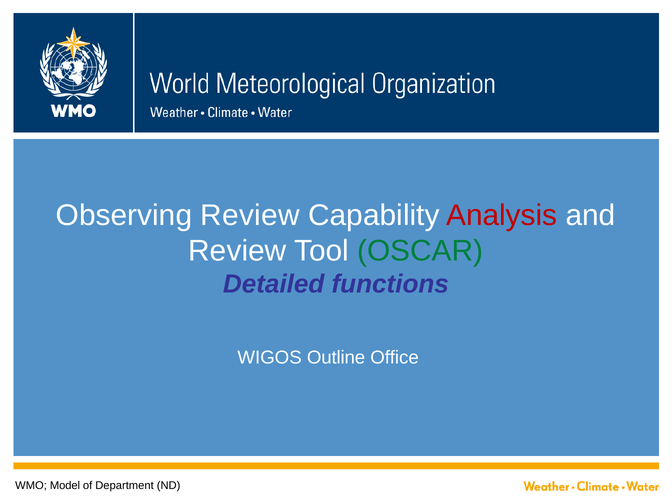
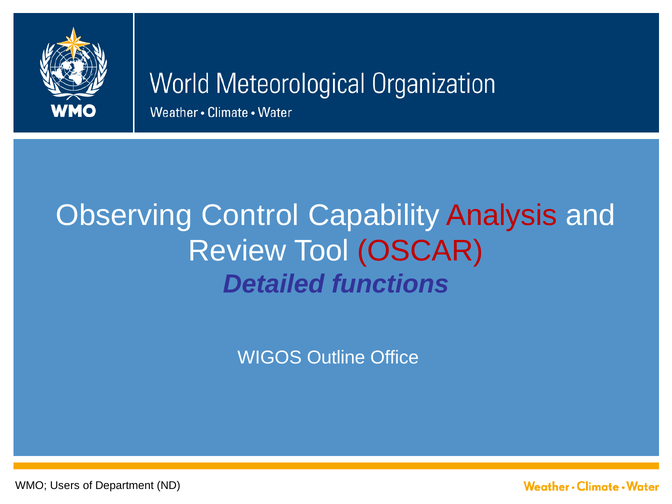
Observing Review: Review -> Control
OSCAR colour: green -> red
Model: Model -> Users
